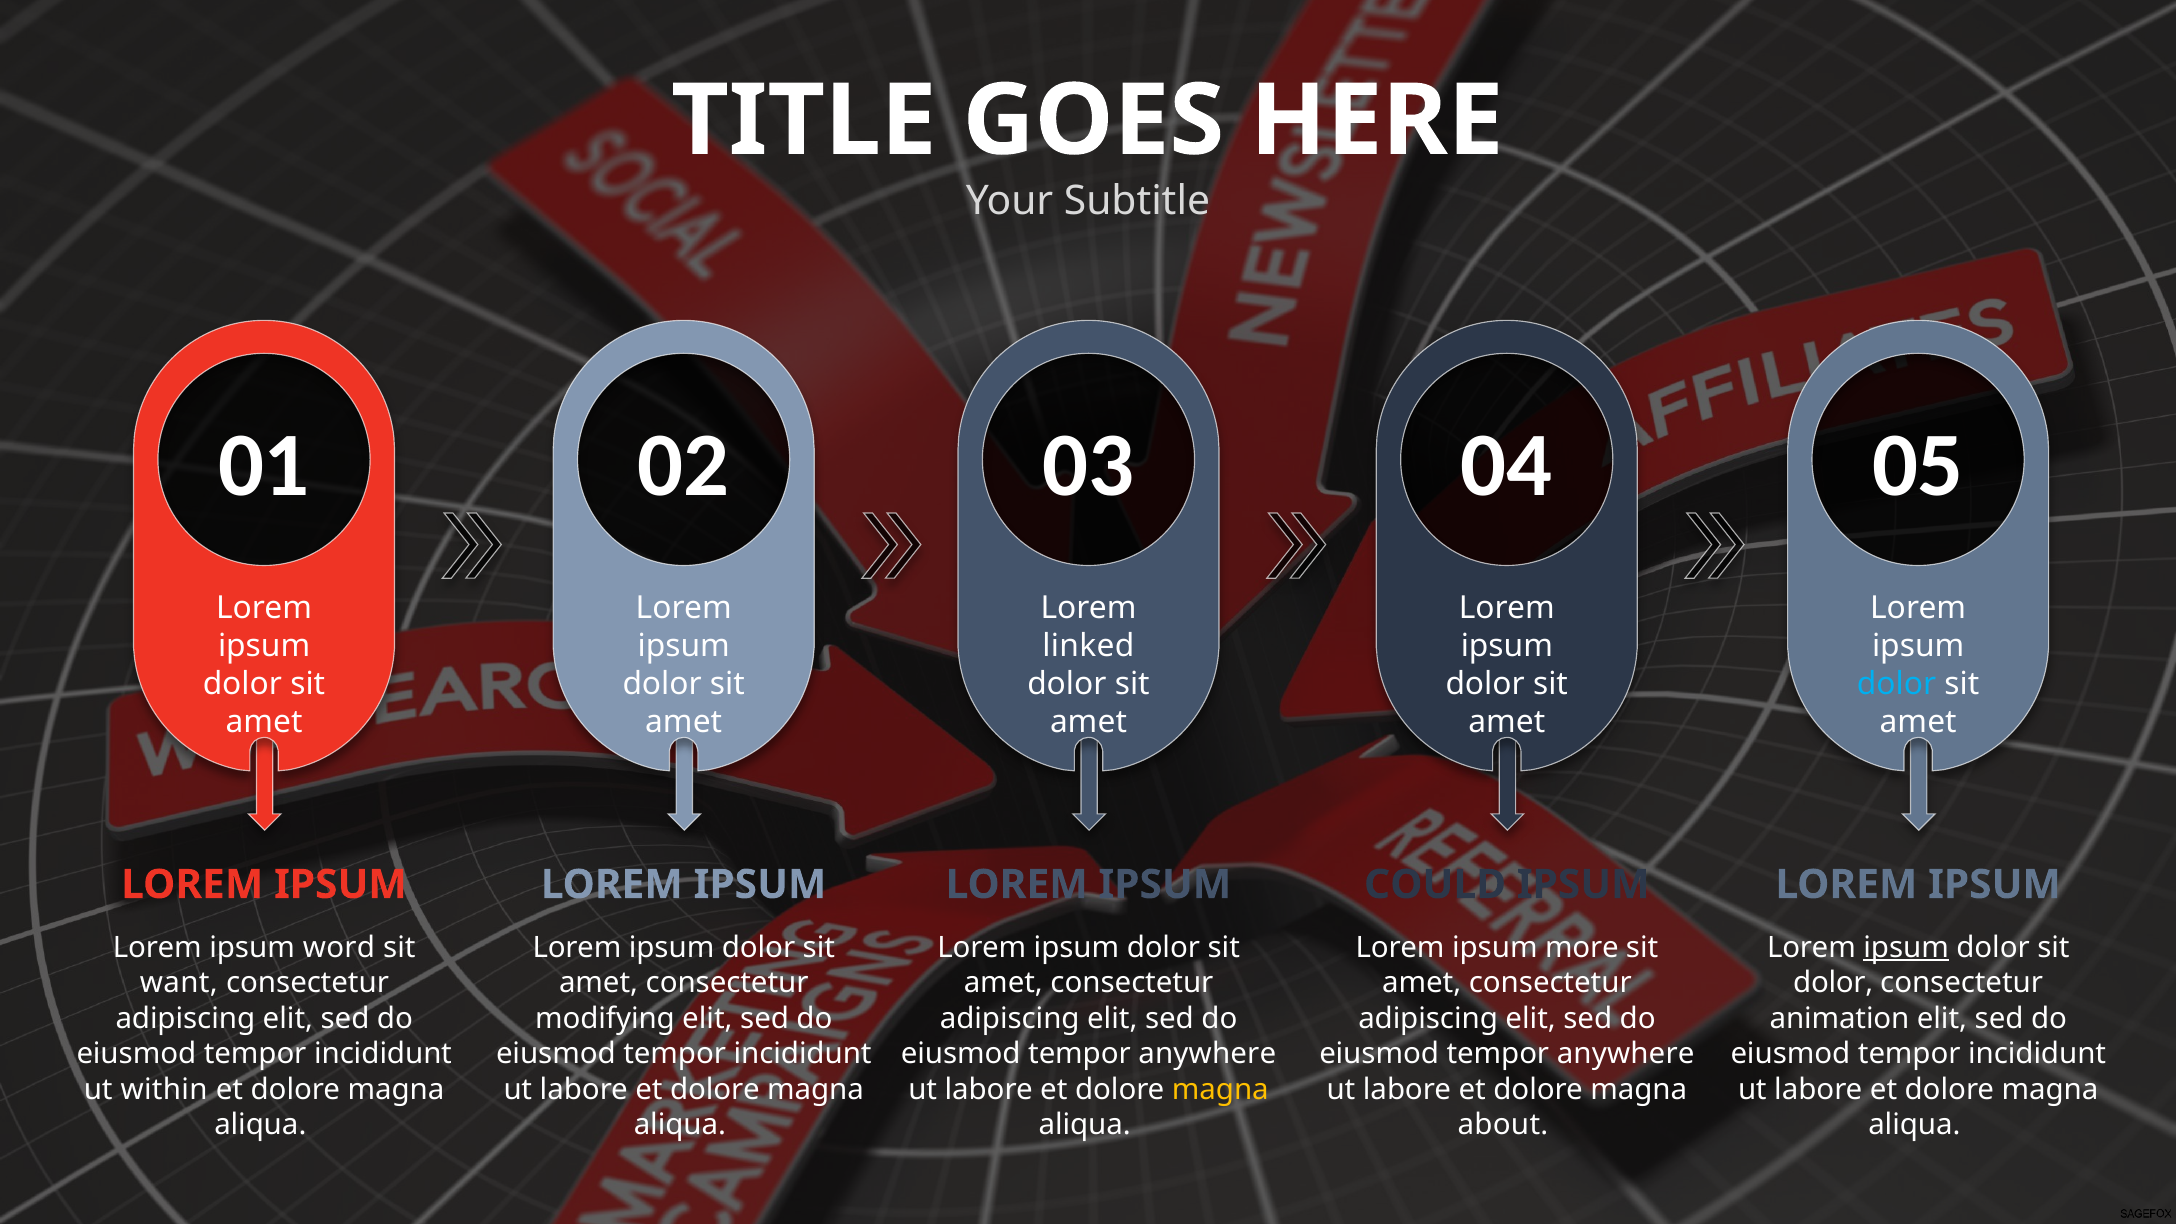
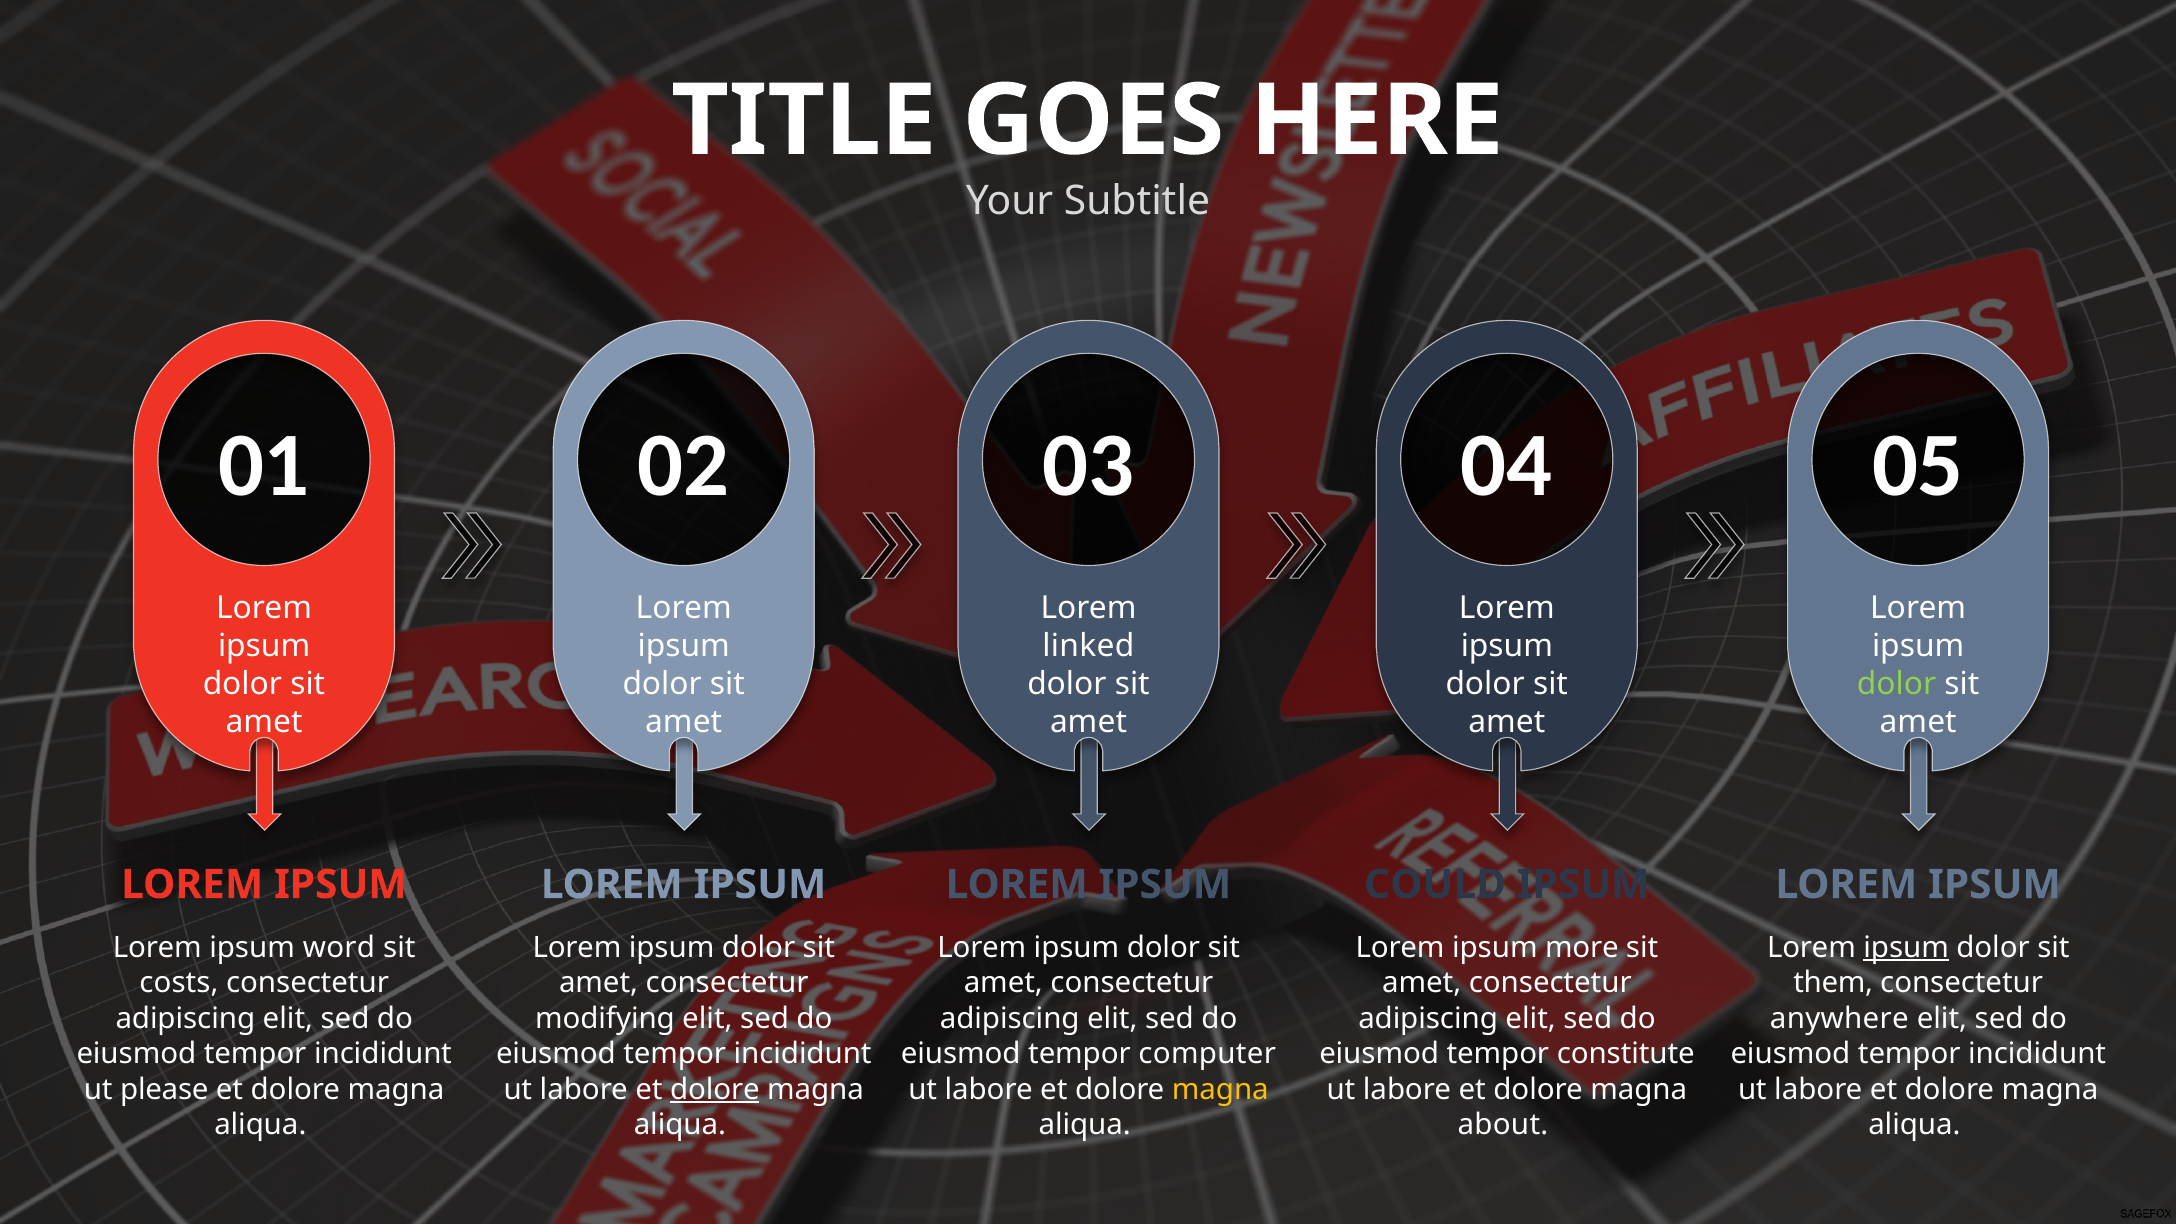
dolor at (1897, 684) colour: light blue -> light green
want: want -> costs
dolor at (1833, 983): dolor -> them
animation: animation -> anywhere
anywhere at (1207, 1054): anywhere -> computer
anywhere at (1626, 1054): anywhere -> constitute
within: within -> please
dolore at (715, 1089) underline: none -> present
